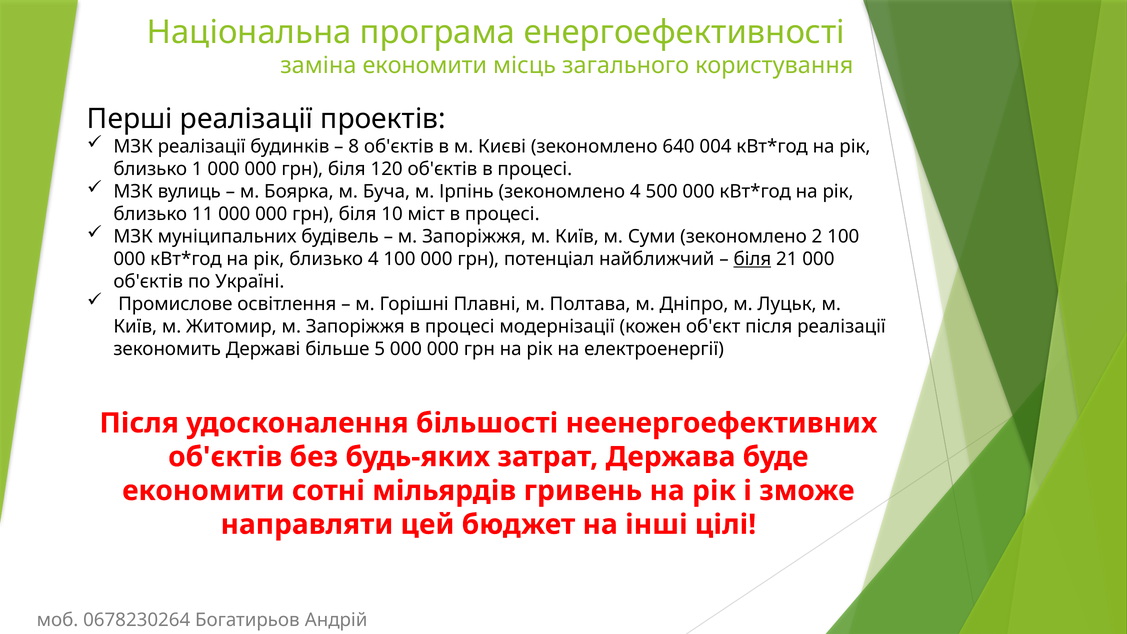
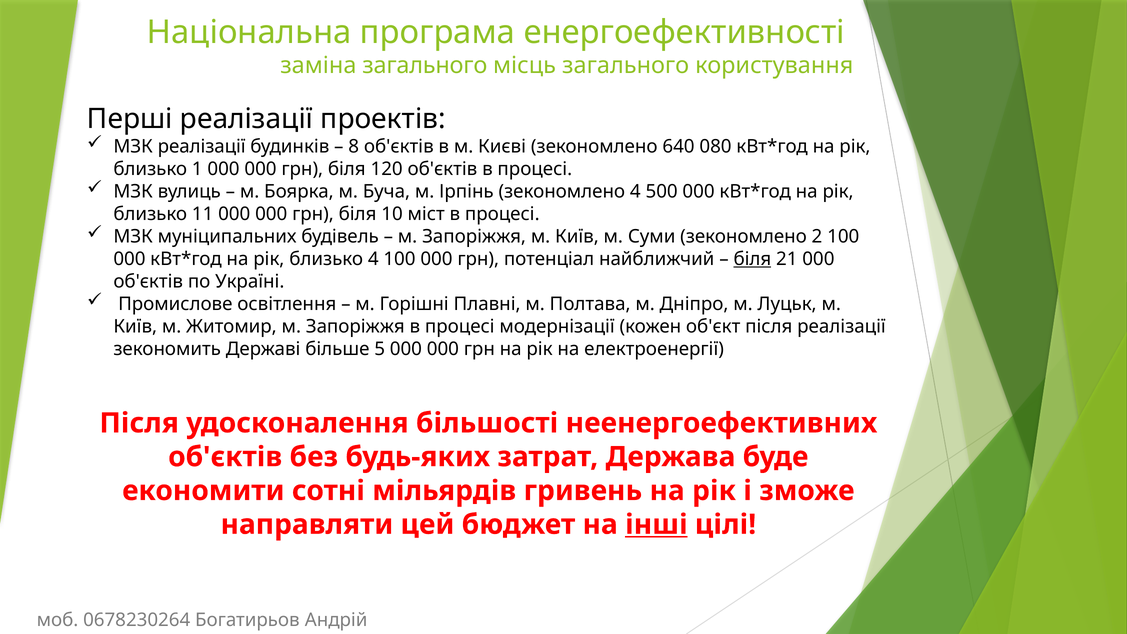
заміна економити: економити -> загального
004: 004 -> 080
інші underline: none -> present
